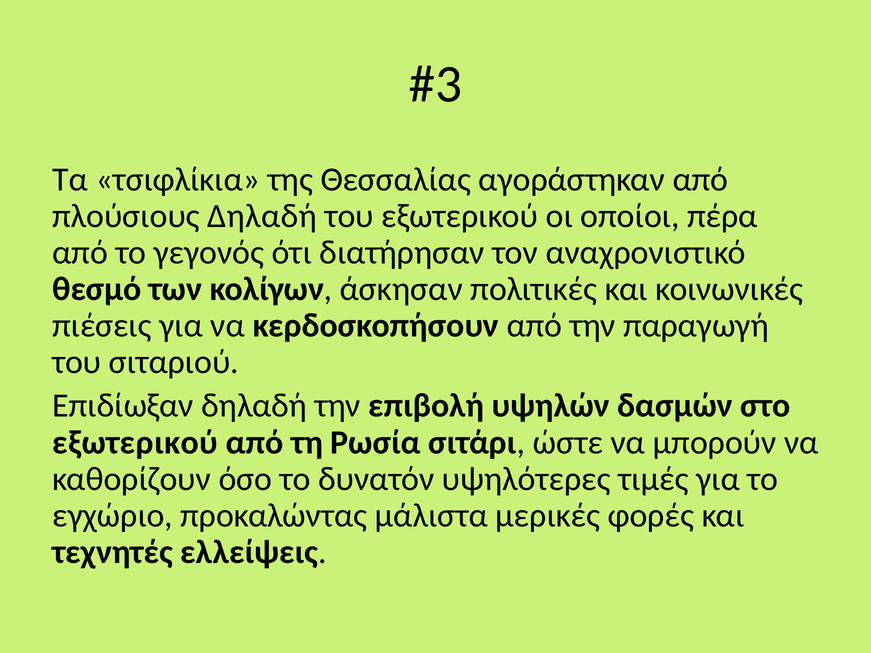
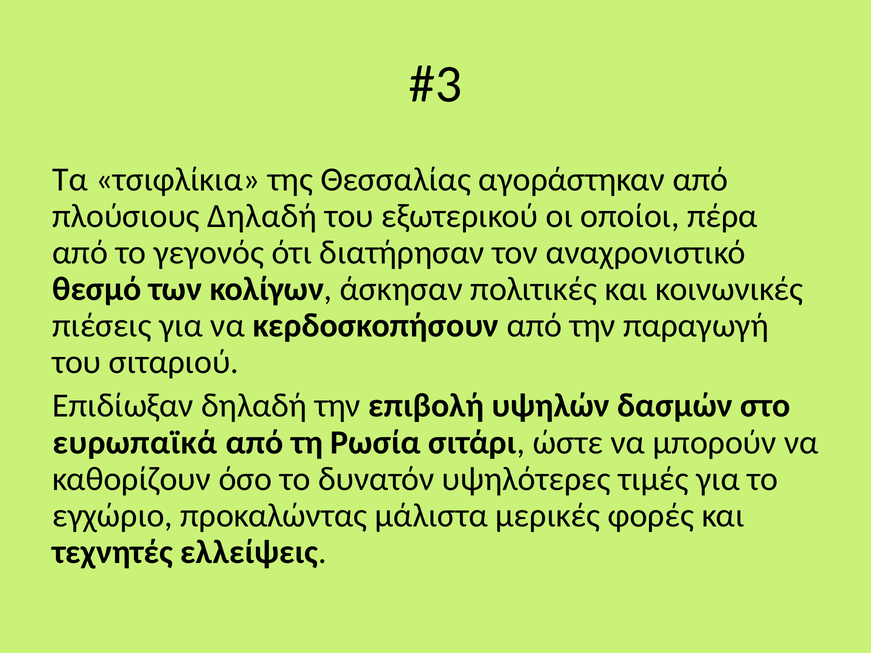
εξωτερικού at (135, 443): εξωτερικού -> ευρωπαϊκά
